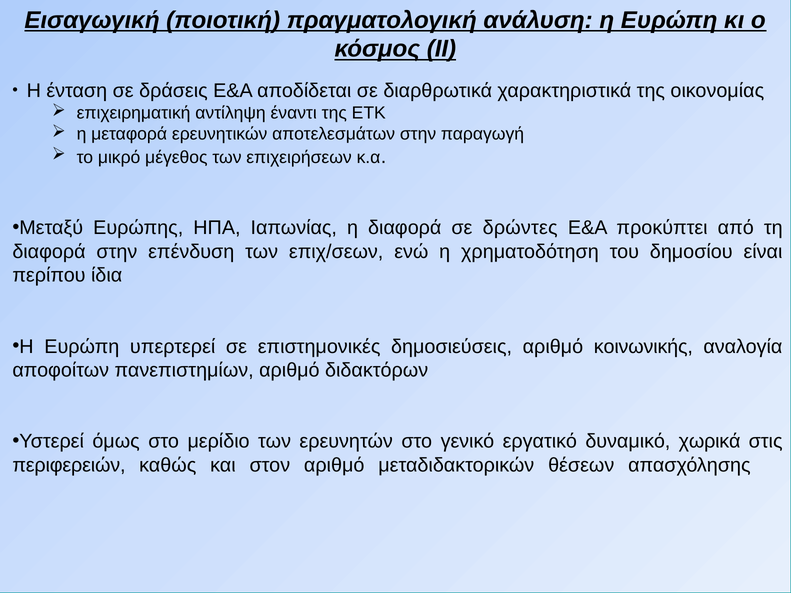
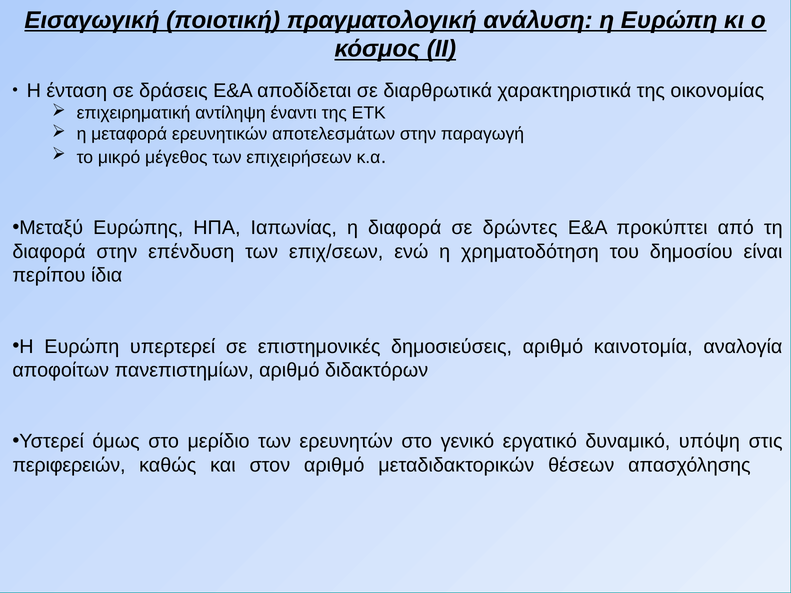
κοινωνικής: κοινωνικής -> καινοτομία
χωρικά: χωρικά -> υπόψη
